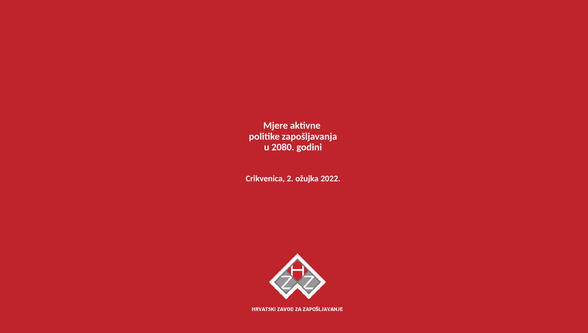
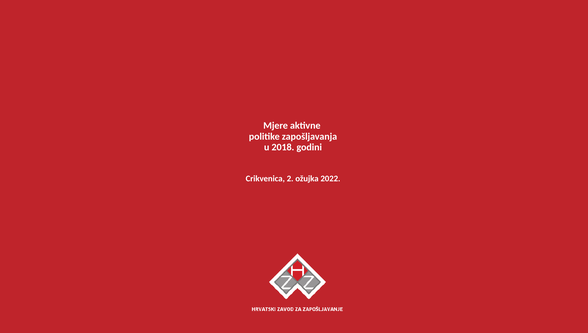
2080: 2080 -> 2018
